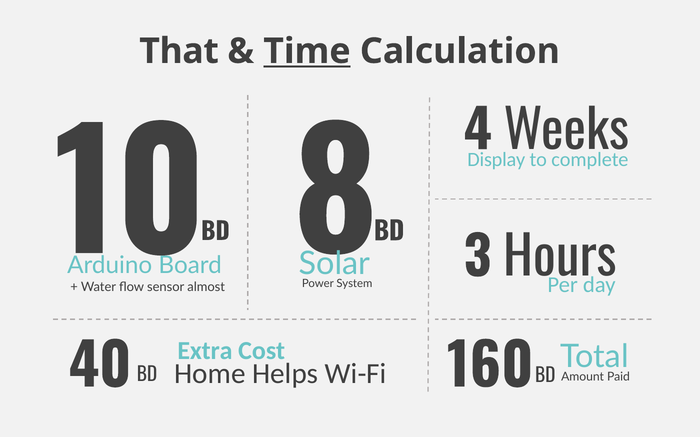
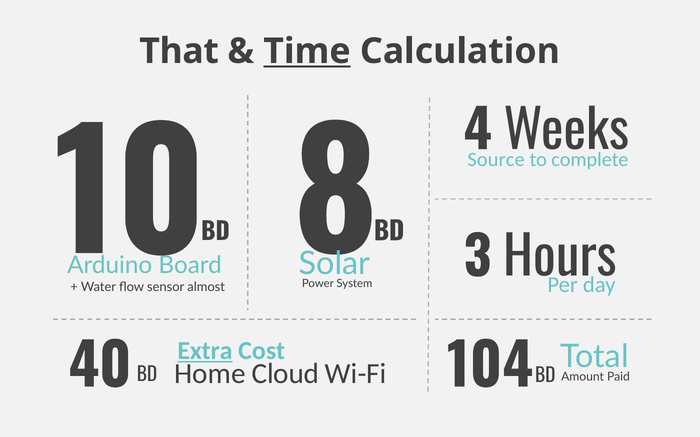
Display: Display -> Source
Extra underline: none -> present
160: 160 -> 104
Helps: Helps -> Cloud
